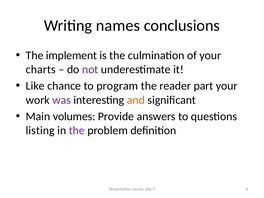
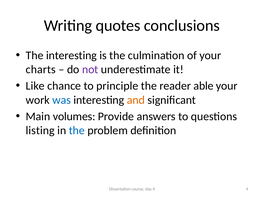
names: names -> quotes
The implement: implement -> interesting
program: program -> principle
part: part -> able
was colour: purple -> blue
the at (77, 130) colour: purple -> blue
